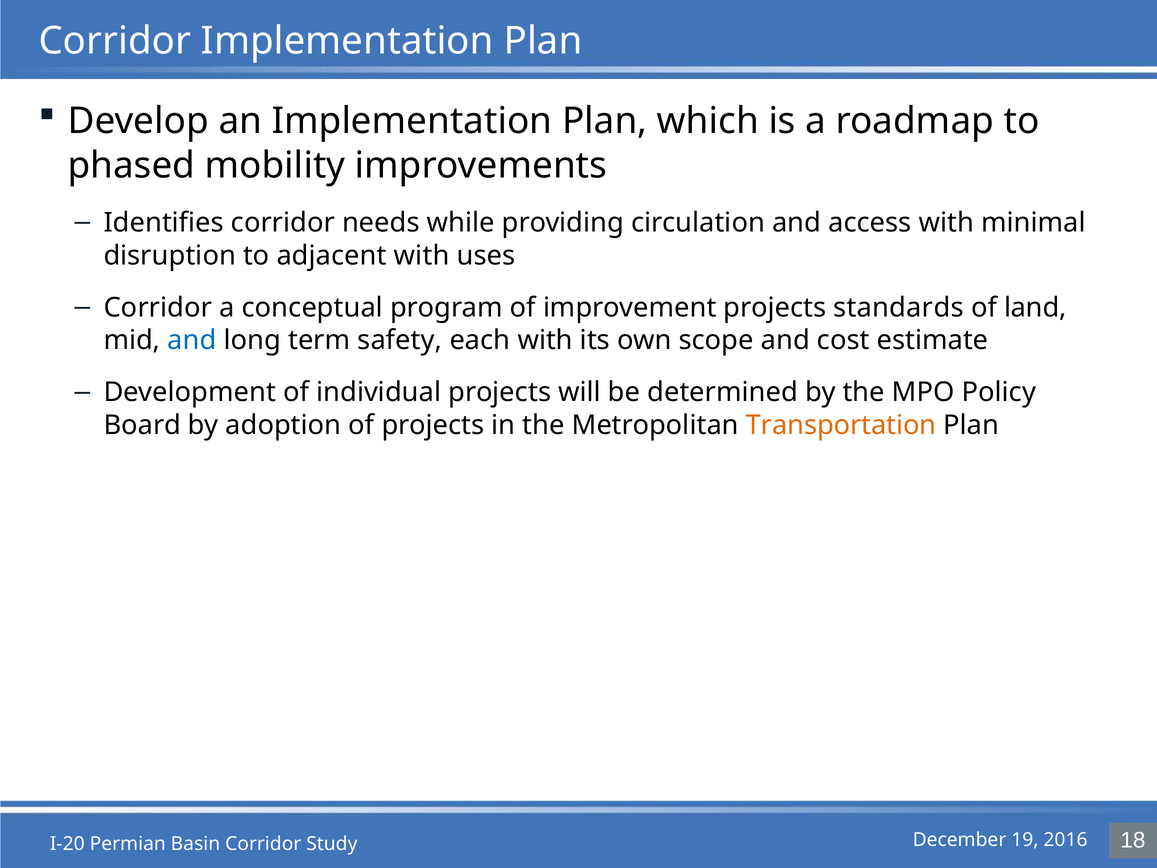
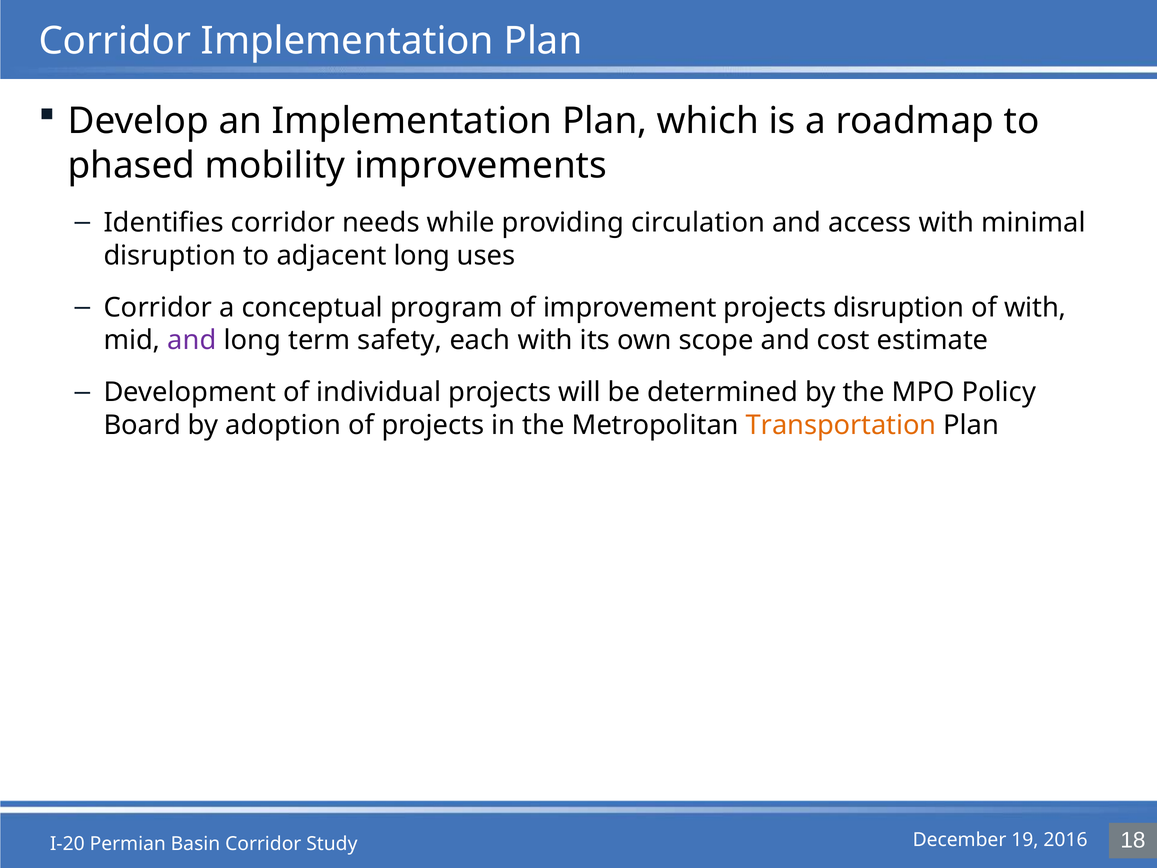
adjacent with: with -> long
projects standards: standards -> disruption
of land: land -> with
and at (192, 340) colour: blue -> purple
